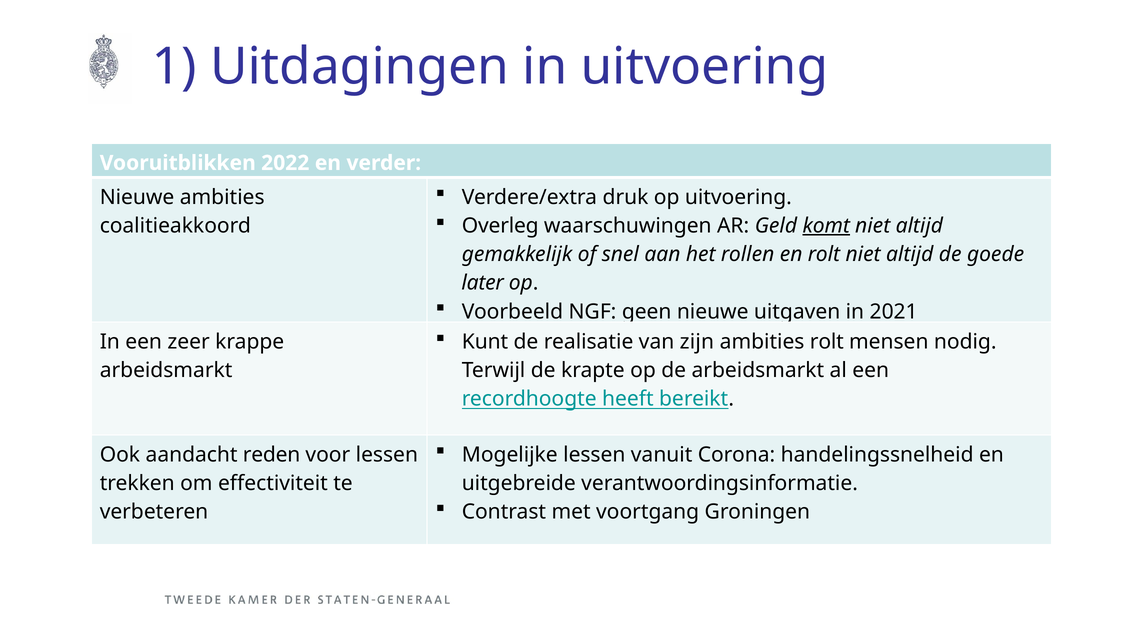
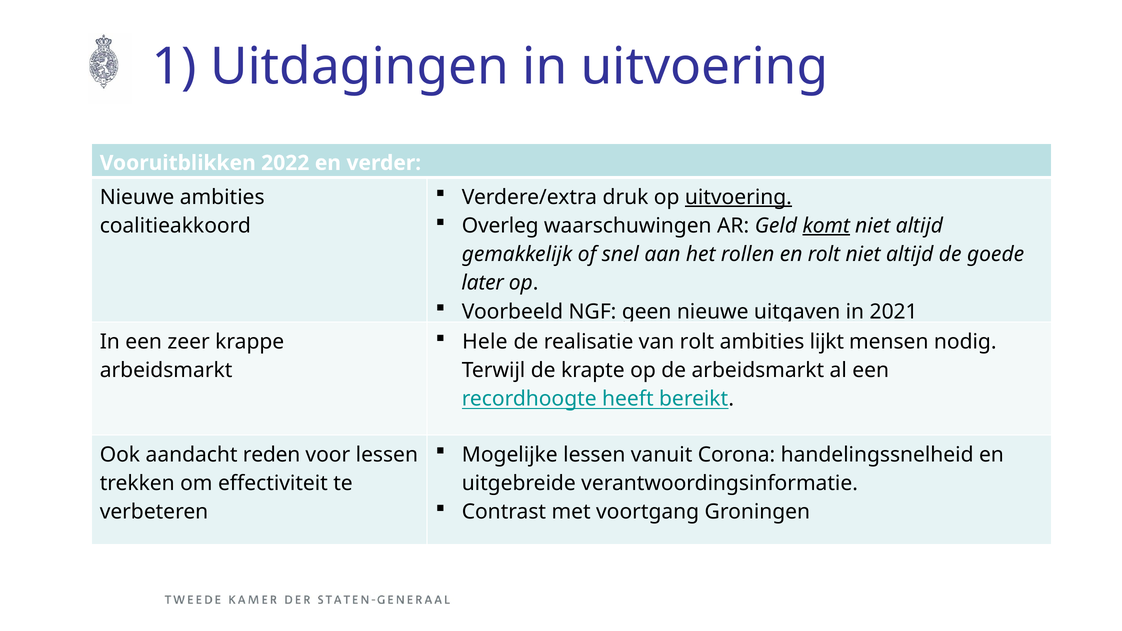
uitvoering at (738, 197) underline: none -> present
Kunt: Kunt -> Hele
van zijn: zijn -> rolt
ambities rolt: rolt -> lijkt
